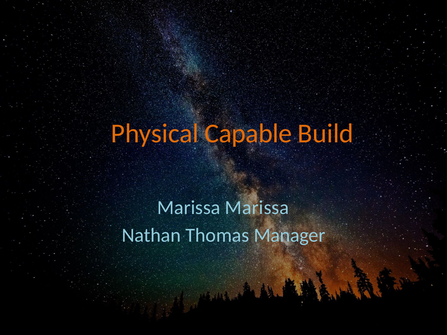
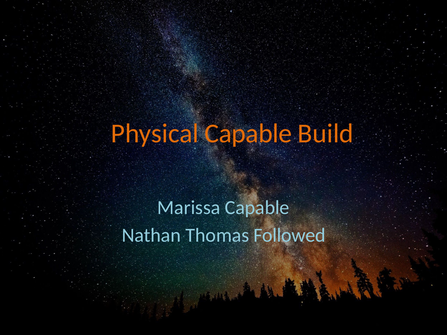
Marissa Marissa: Marissa -> Capable
Manager: Manager -> Followed
